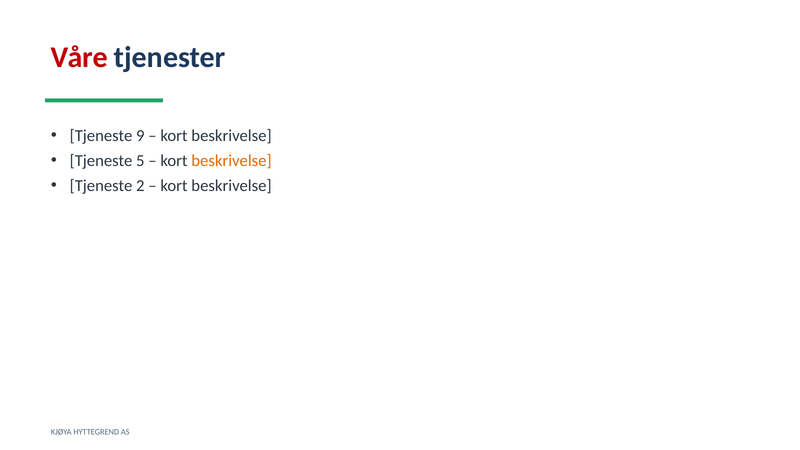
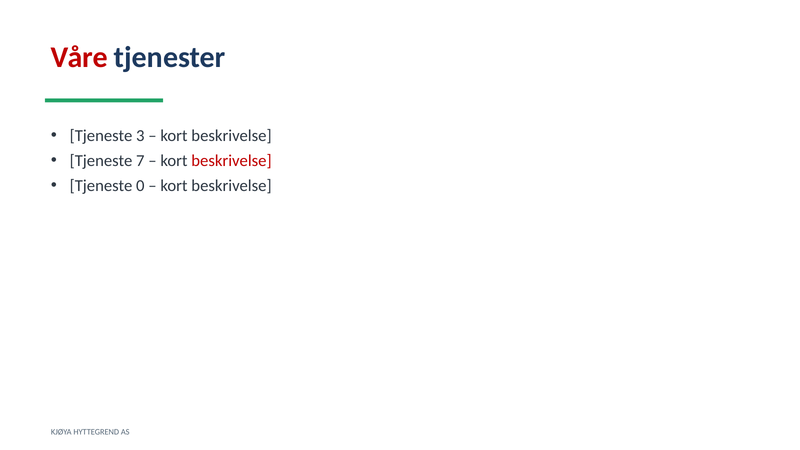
9: 9 -> 3
5: 5 -> 7
beskrivelse at (231, 161) colour: orange -> red
2: 2 -> 0
